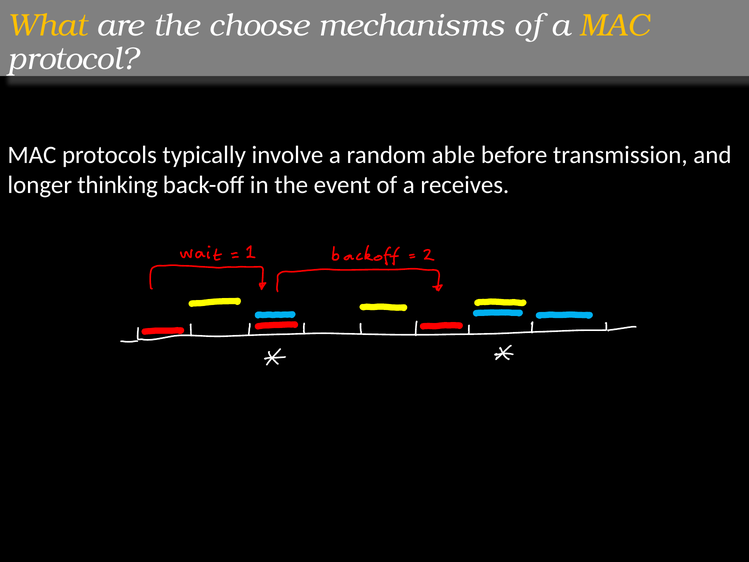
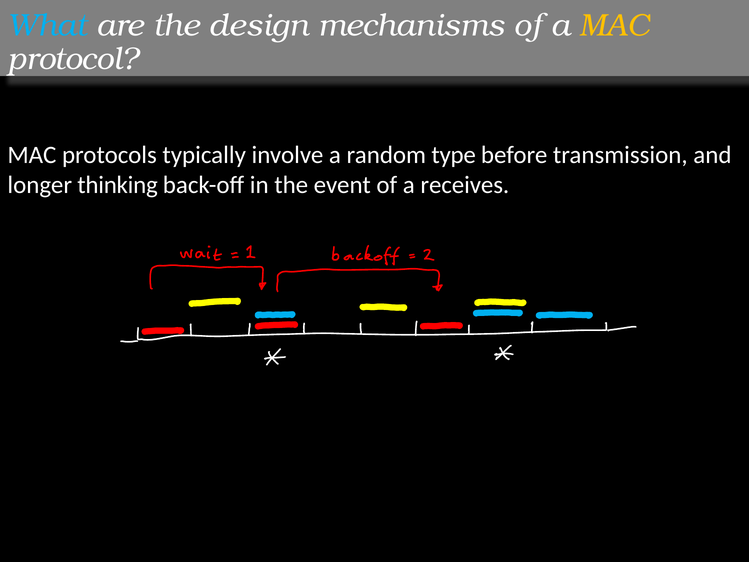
What colour: yellow -> light blue
choose: choose -> design
able: able -> type
